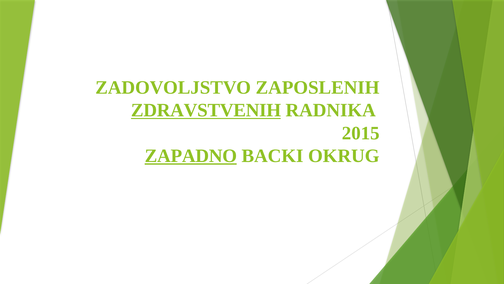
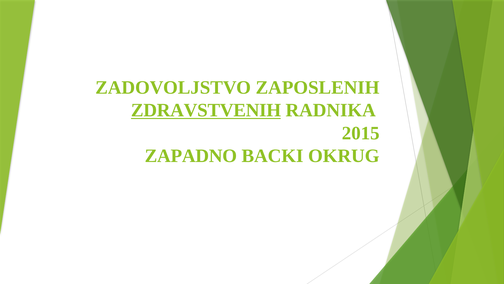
ZAPADNO underline: present -> none
